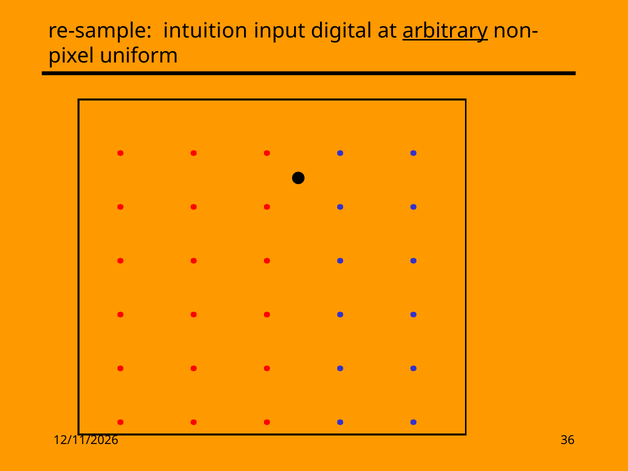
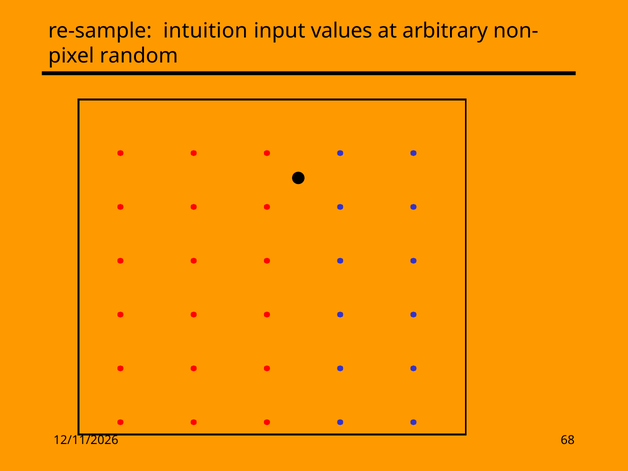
digital: digital -> values
arbitrary underline: present -> none
uniform: uniform -> random
36: 36 -> 68
